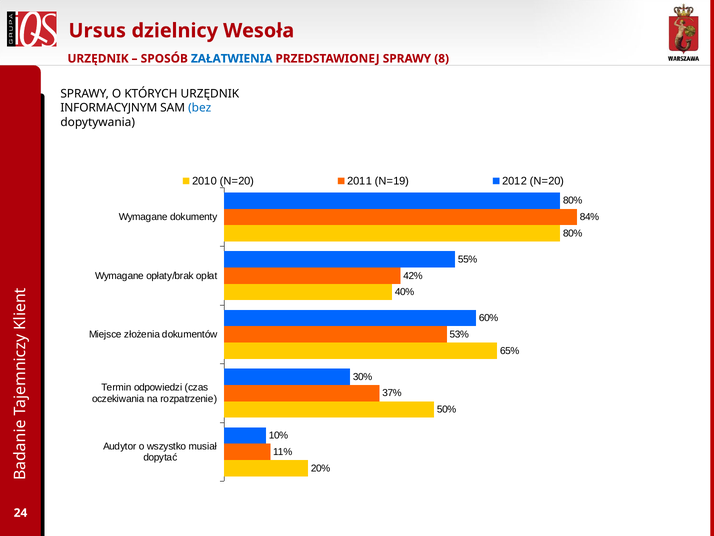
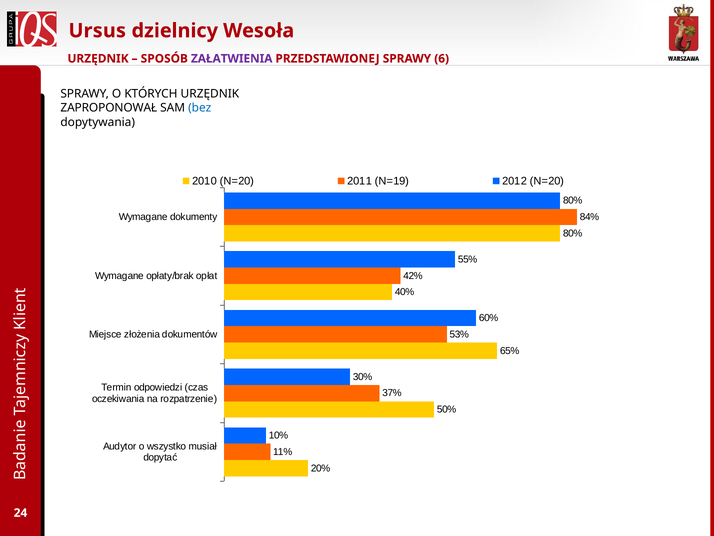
ZAŁATWIENIA colour: blue -> purple
8: 8 -> 6
INFORMACYJNYM: INFORMACYJNYM -> ZAPROPONOWAŁ
